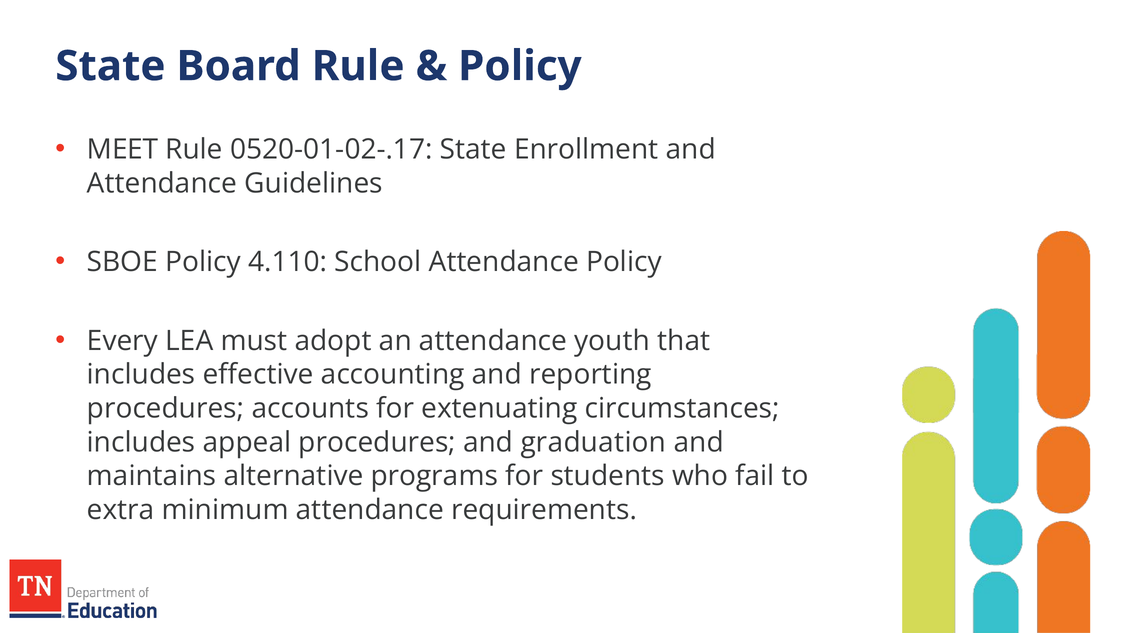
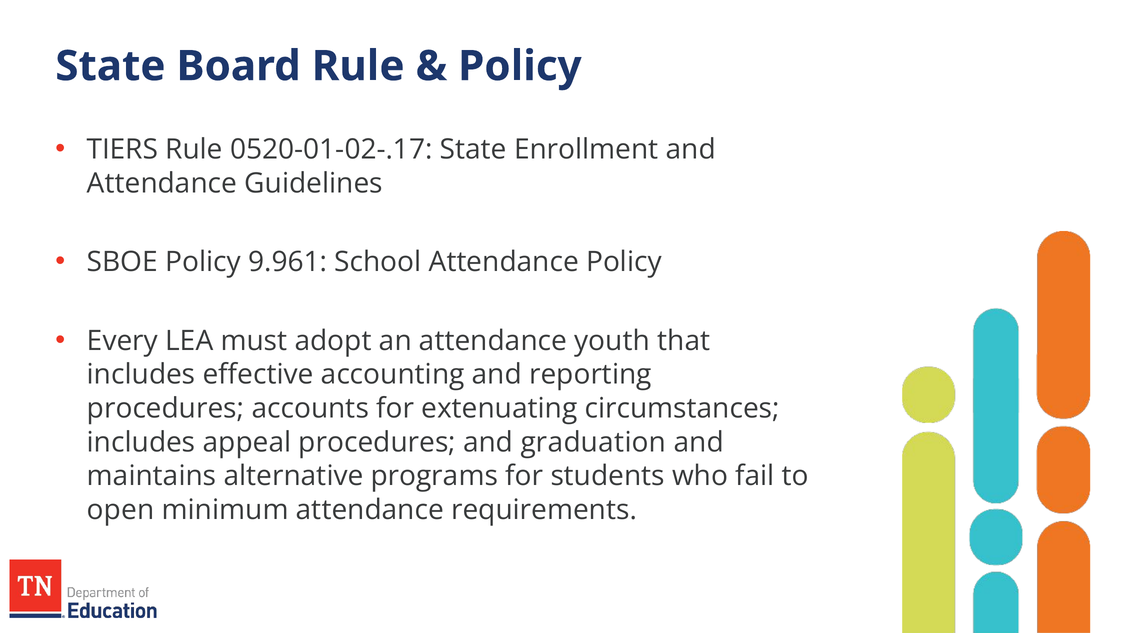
MEET: MEET -> TIERS
4.110: 4.110 -> 9.961
extra: extra -> open
